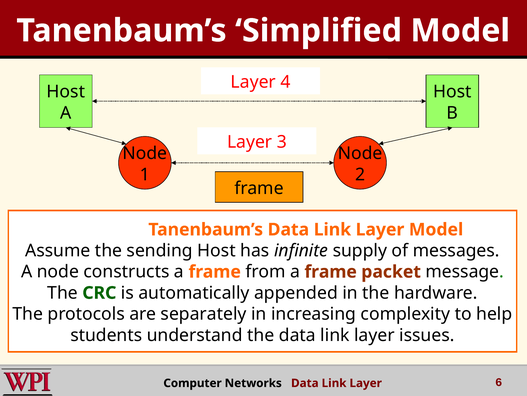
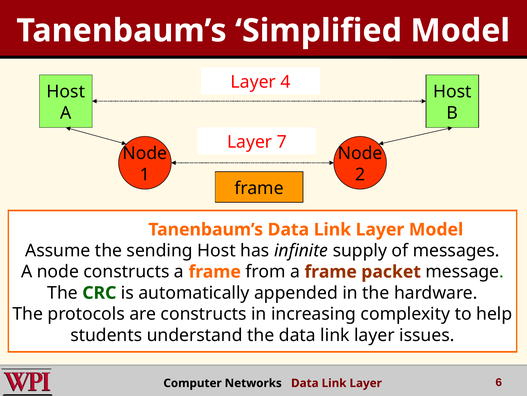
3: 3 -> 7
are separately: separately -> constructs
